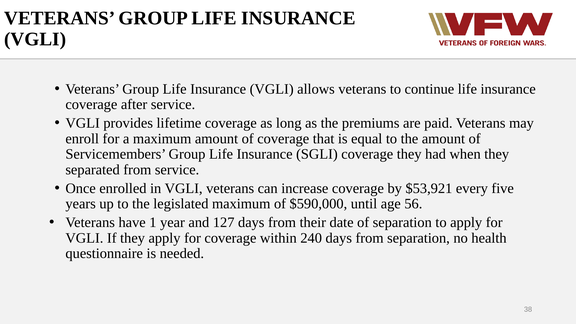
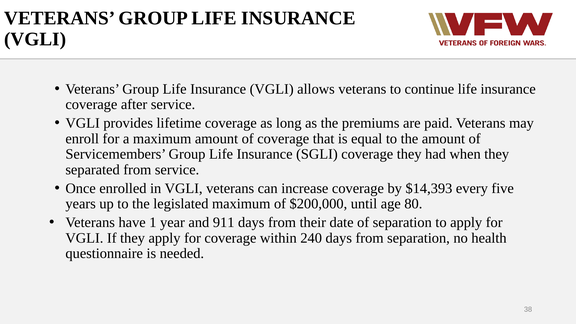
$53,921: $53,921 -> $14,393
$590,000: $590,000 -> $200,000
56: 56 -> 80
127: 127 -> 911
